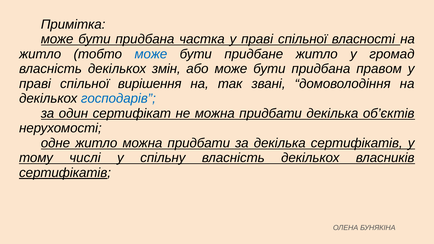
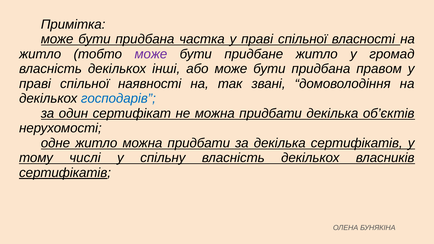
може at (151, 54) colour: blue -> purple
змін: змін -> інші
вирішення: вирішення -> наявності
